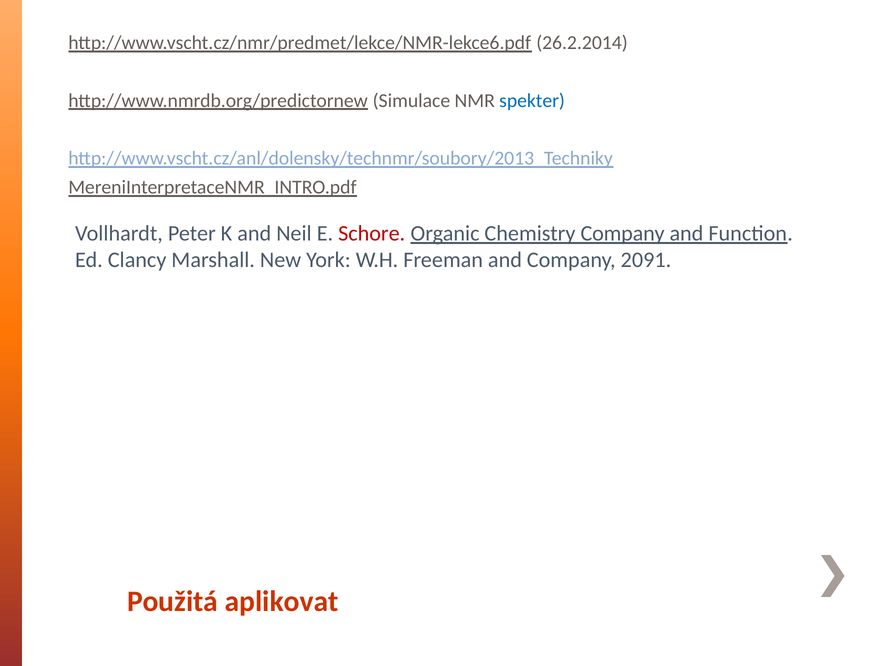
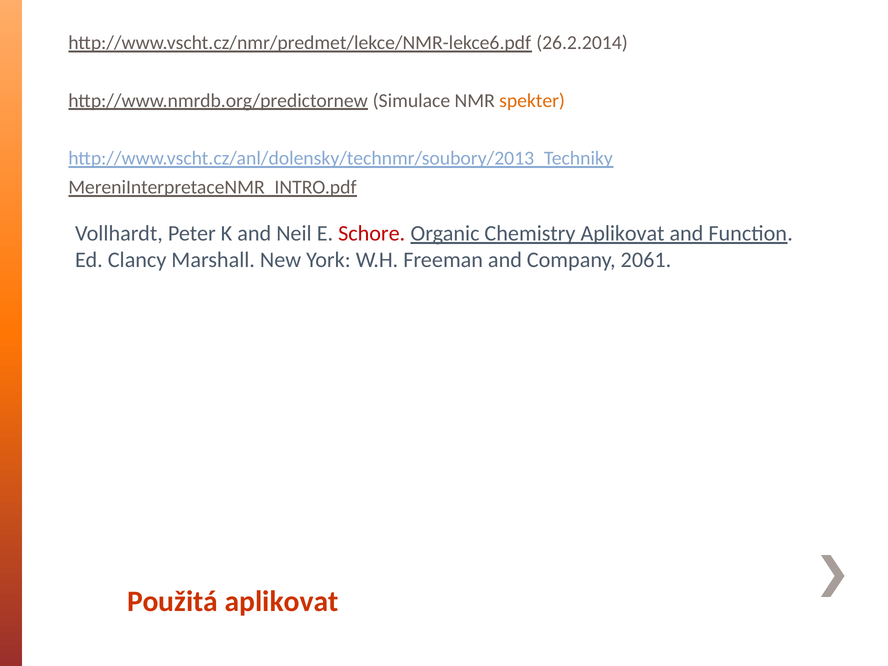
spekter colour: blue -> orange
Chemistry Company: Company -> Aplikovat
2091: 2091 -> 2061
